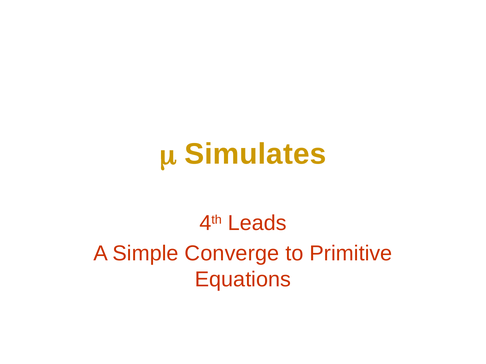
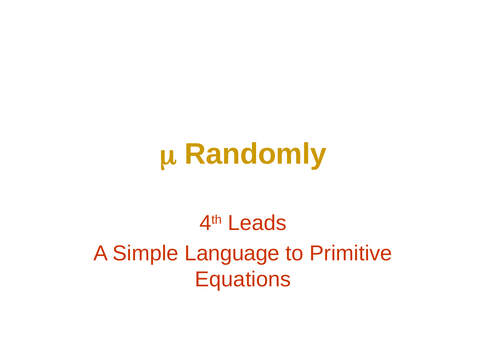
Simulates: Simulates -> Randomly
Converge: Converge -> Language
